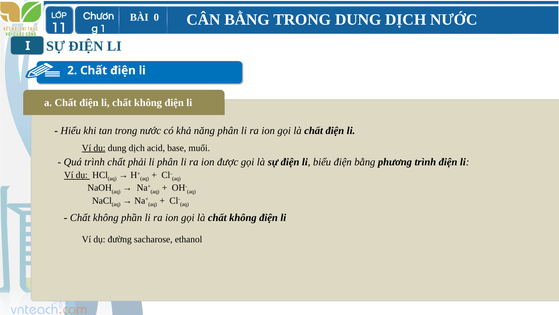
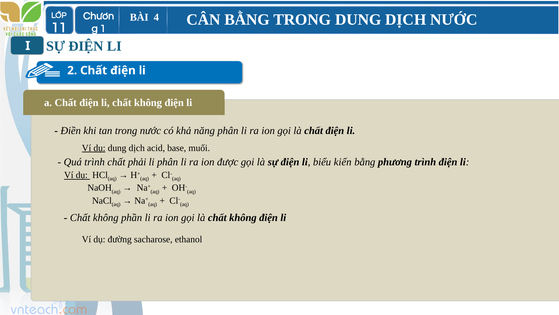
0: 0 -> 4
Hiểu: Hiểu -> Điền
biểu điện: điện -> kiến
